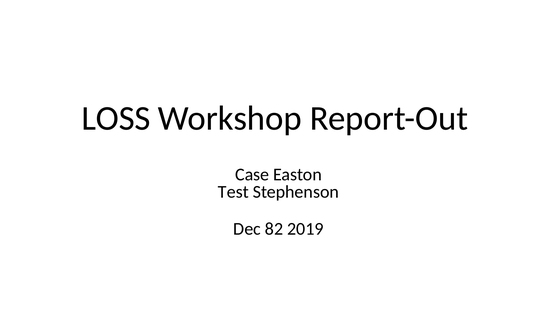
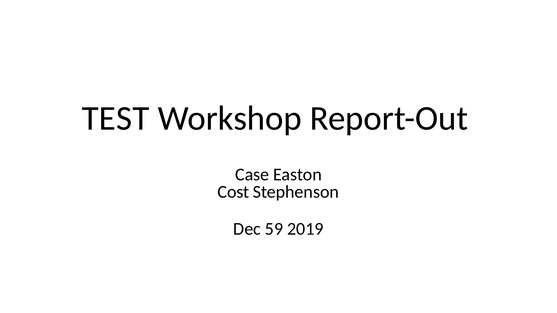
LOSS: LOSS -> TEST
Test: Test -> Cost
82: 82 -> 59
